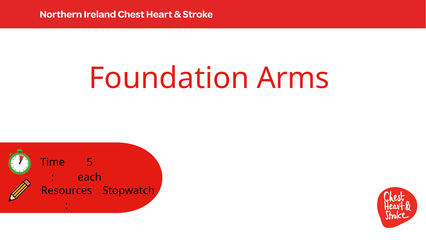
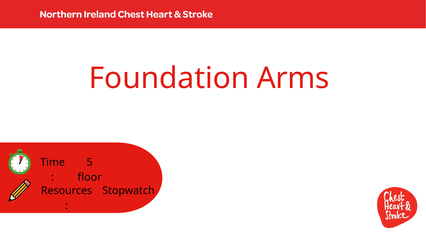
each: each -> floor
